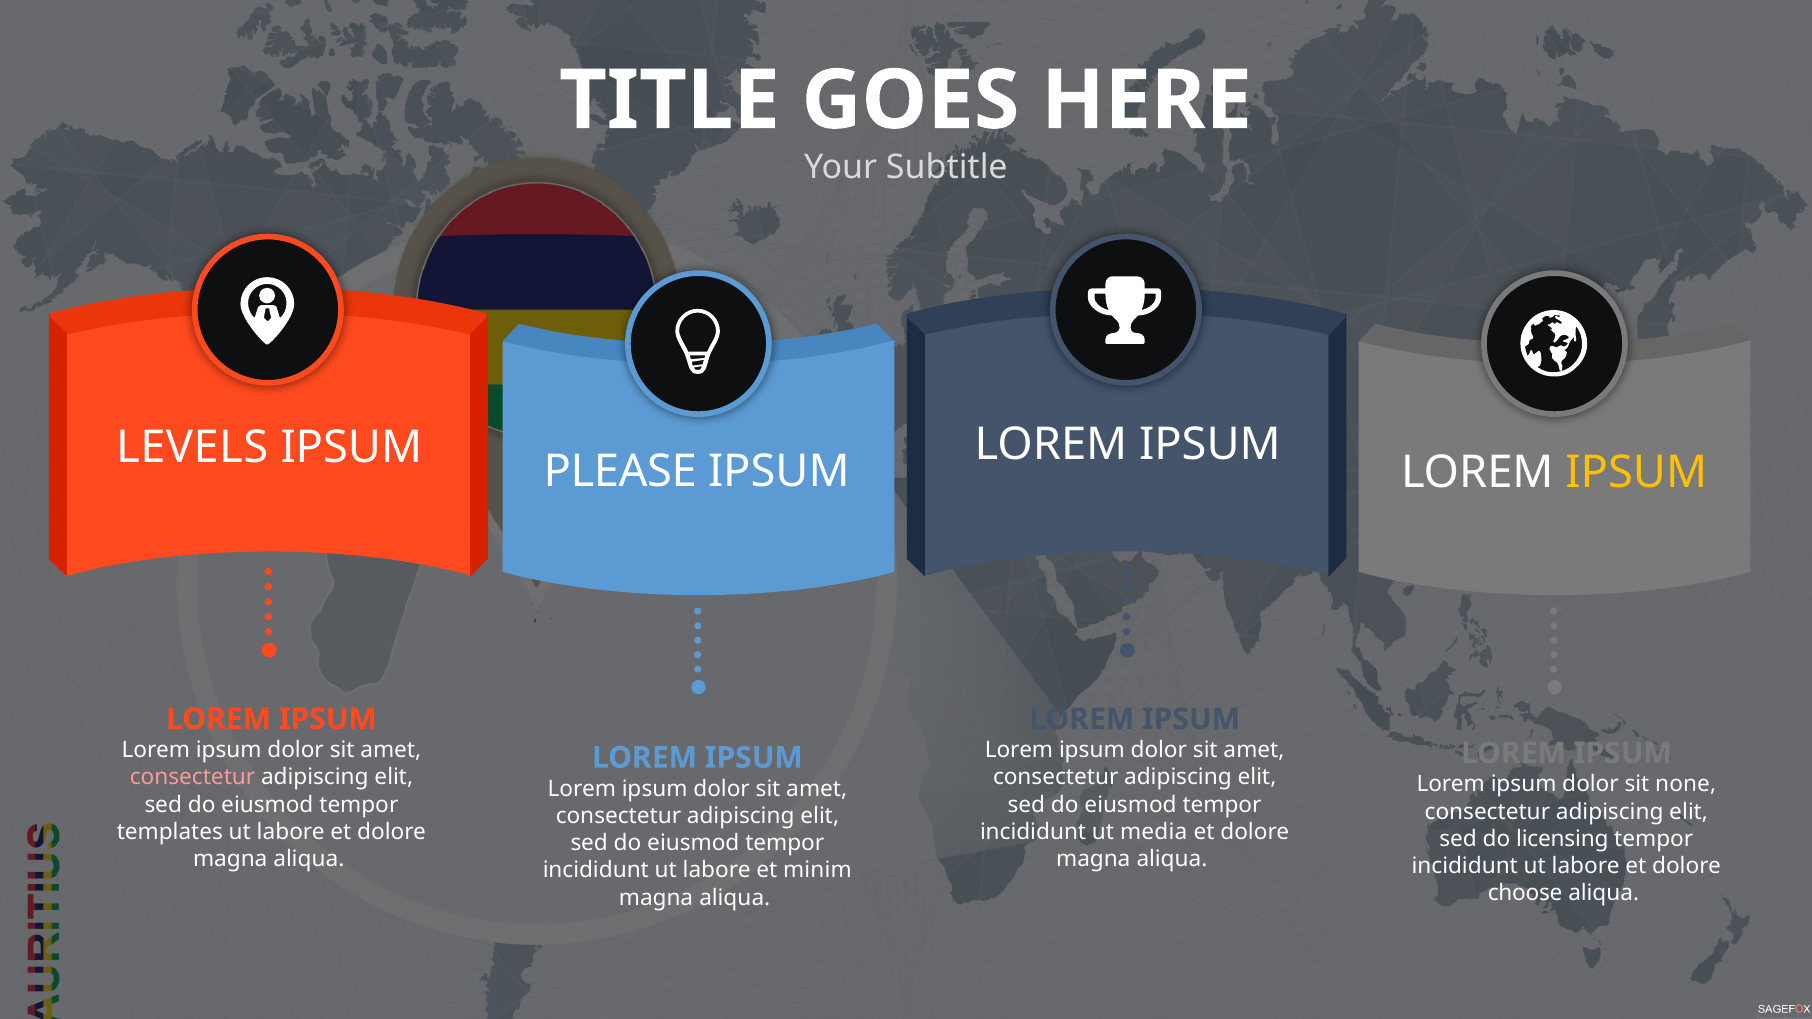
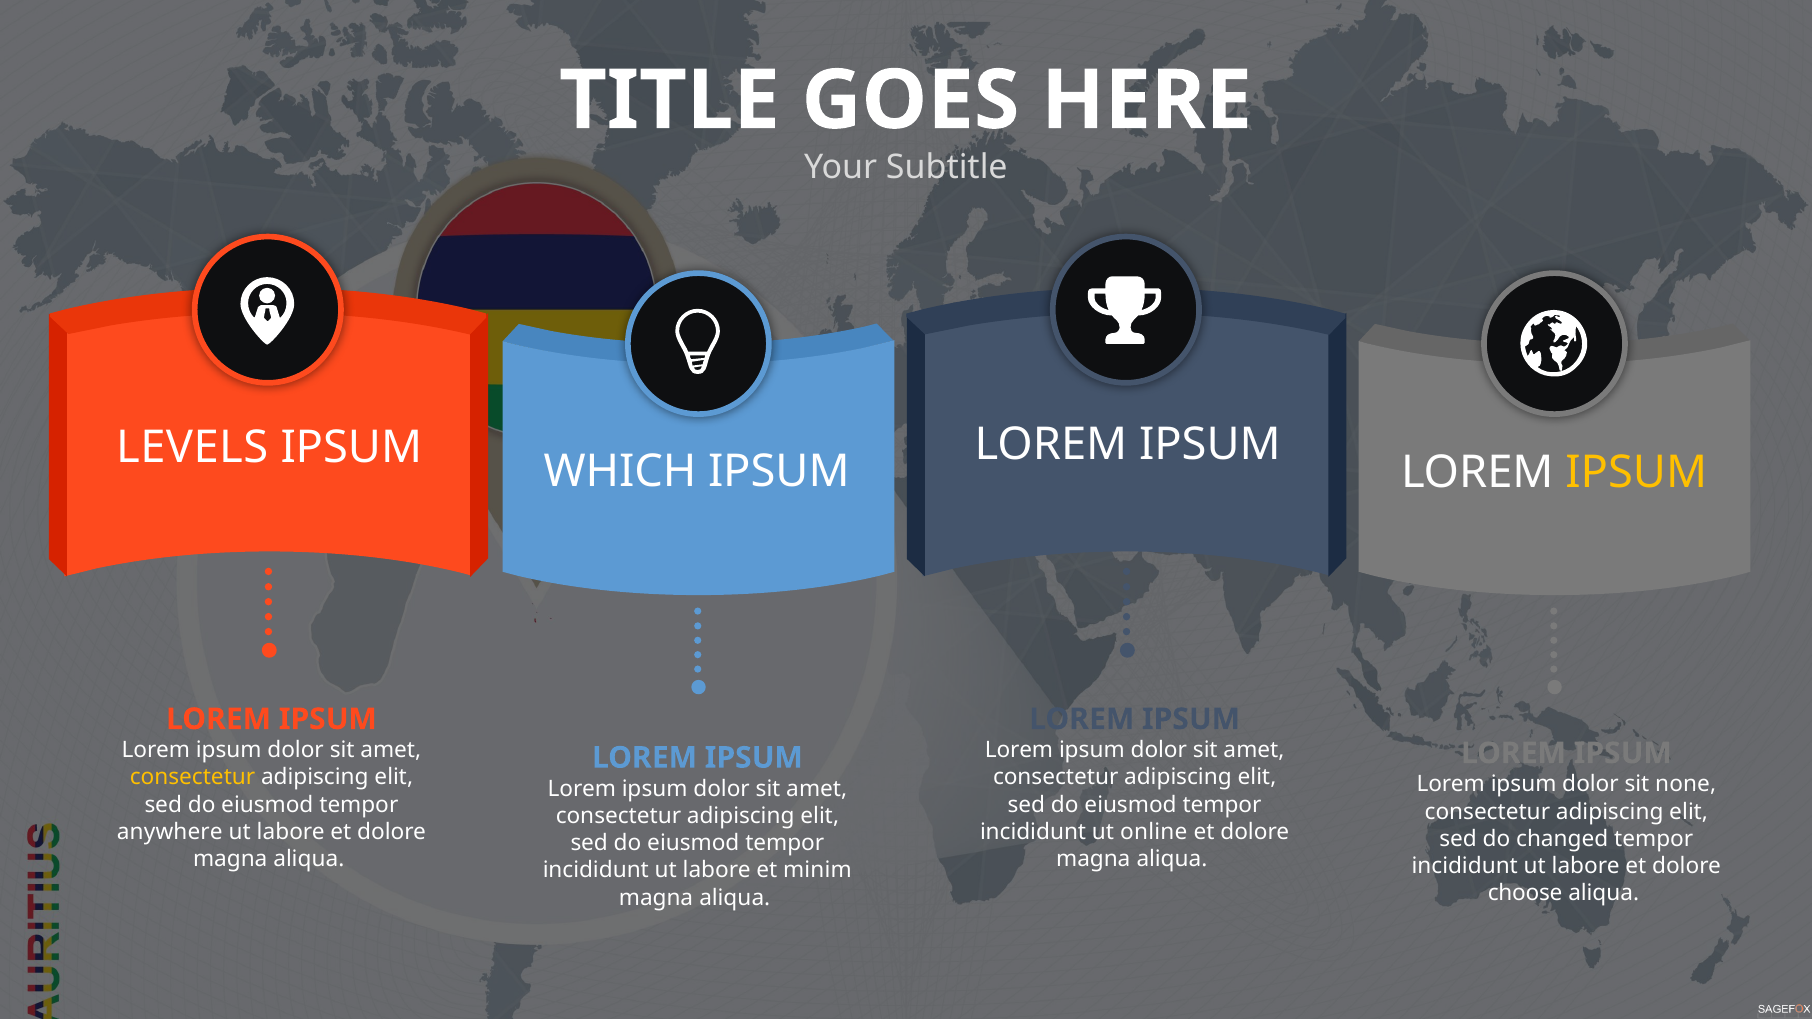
PLEASE: PLEASE -> WHICH
consectetur at (193, 778) colour: pink -> yellow
templates: templates -> anywhere
media: media -> online
licensing: licensing -> changed
